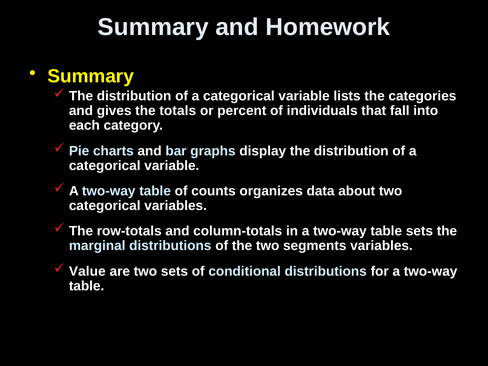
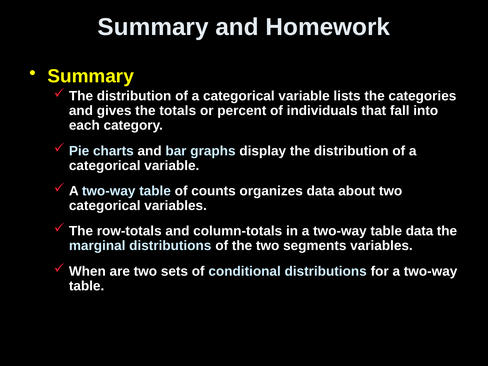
table sets: sets -> data
Value: Value -> When
